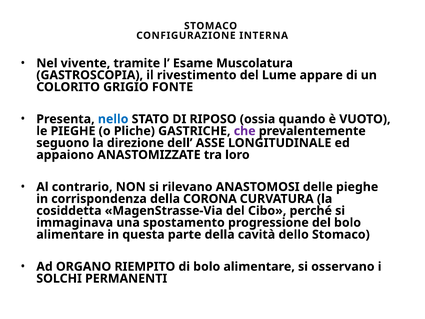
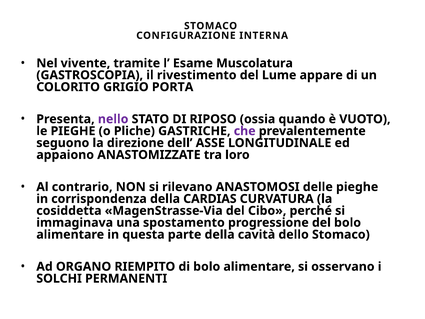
FONTE: FONTE -> PORTA
nello colour: blue -> purple
CORONA: CORONA -> CARDIAS
